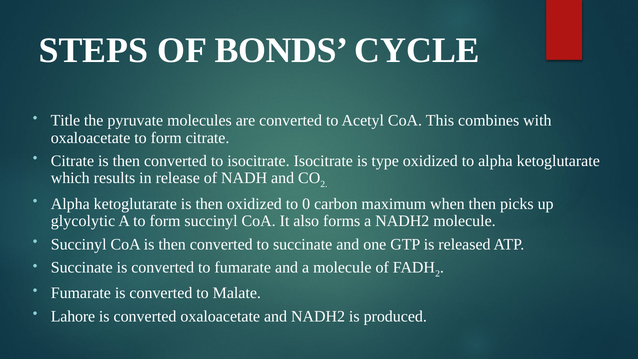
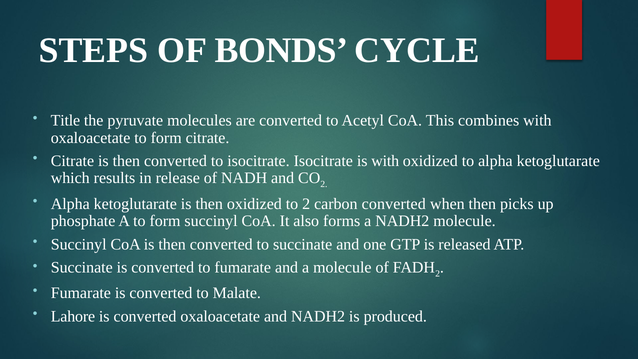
is type: type -> with
to 0: 0 -> 2
carbon maximum: maximum -> converted
glycolytic: glycolytic -> phosphate
